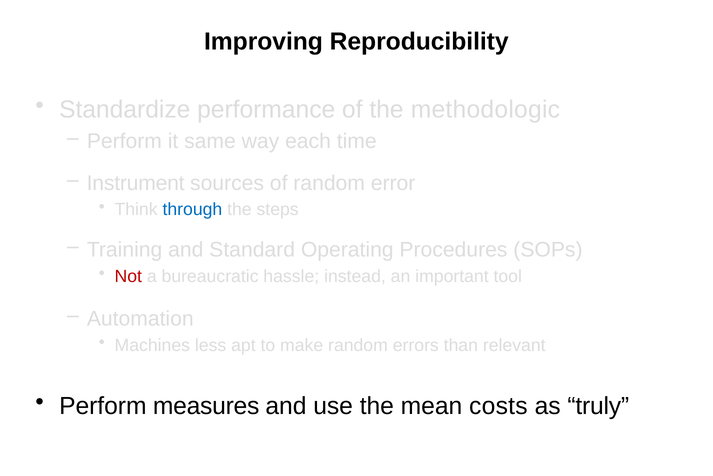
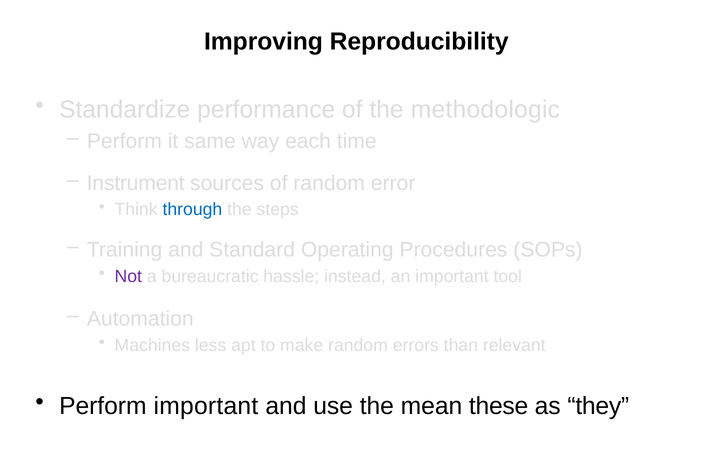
Not colour: red -> purple
Perform measures: measures -> important
costs: costs -> these
truly: truly -> they
